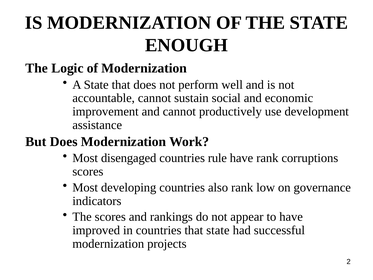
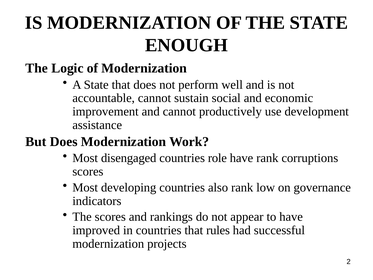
rule: rule -> role
that state: state -> rules
